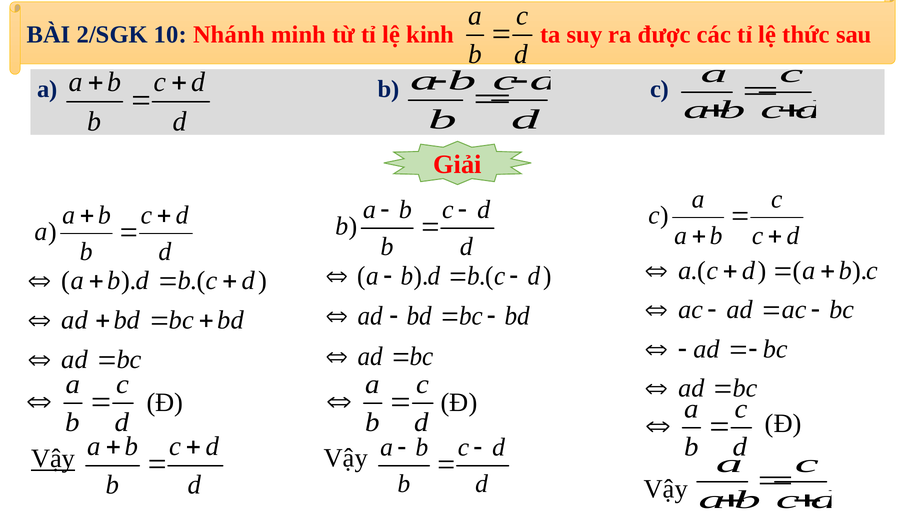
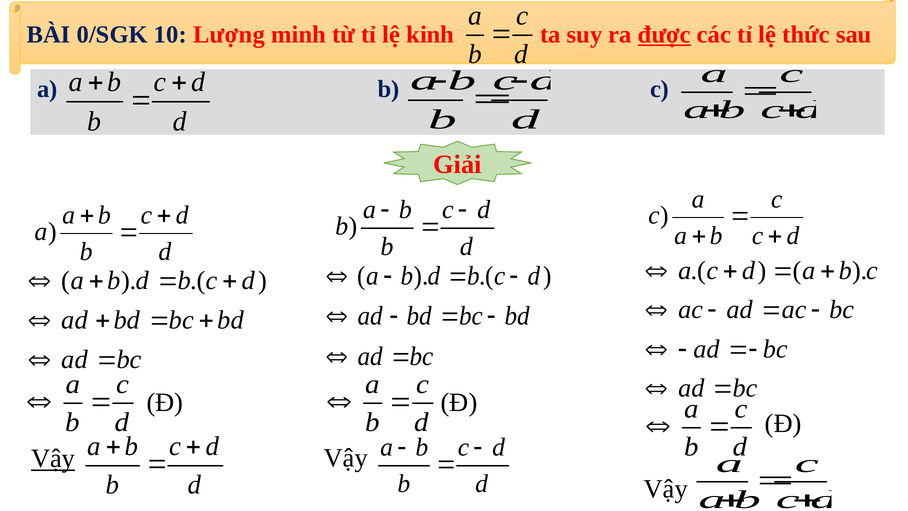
2/SGK: 2/SGK -> 0/SGK
Nhánh: Nhánh -> Lượng
được underline: none -> present
